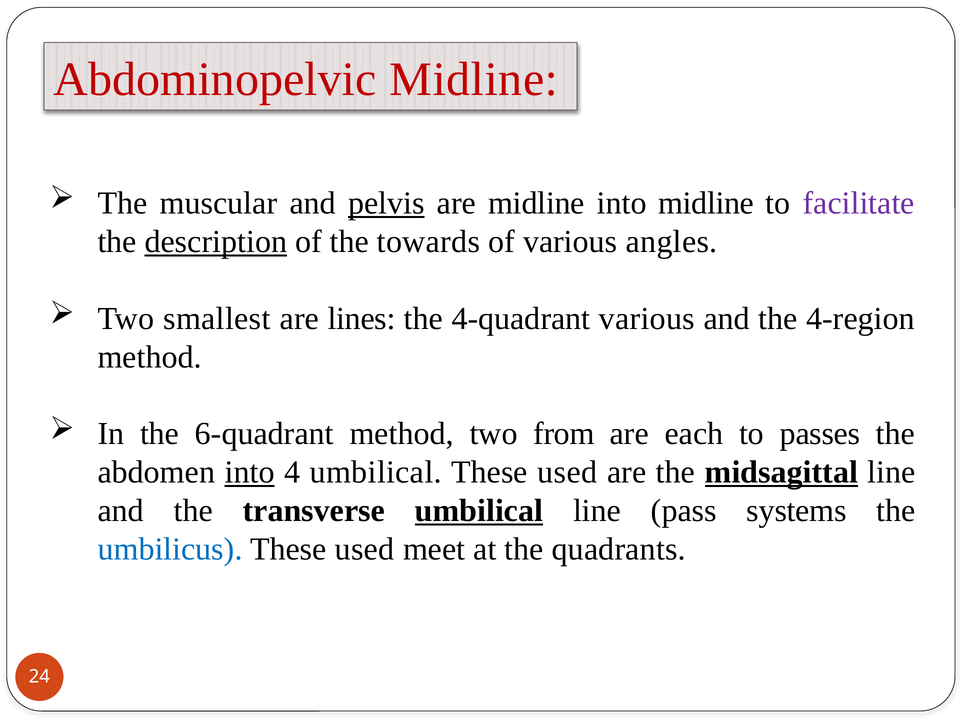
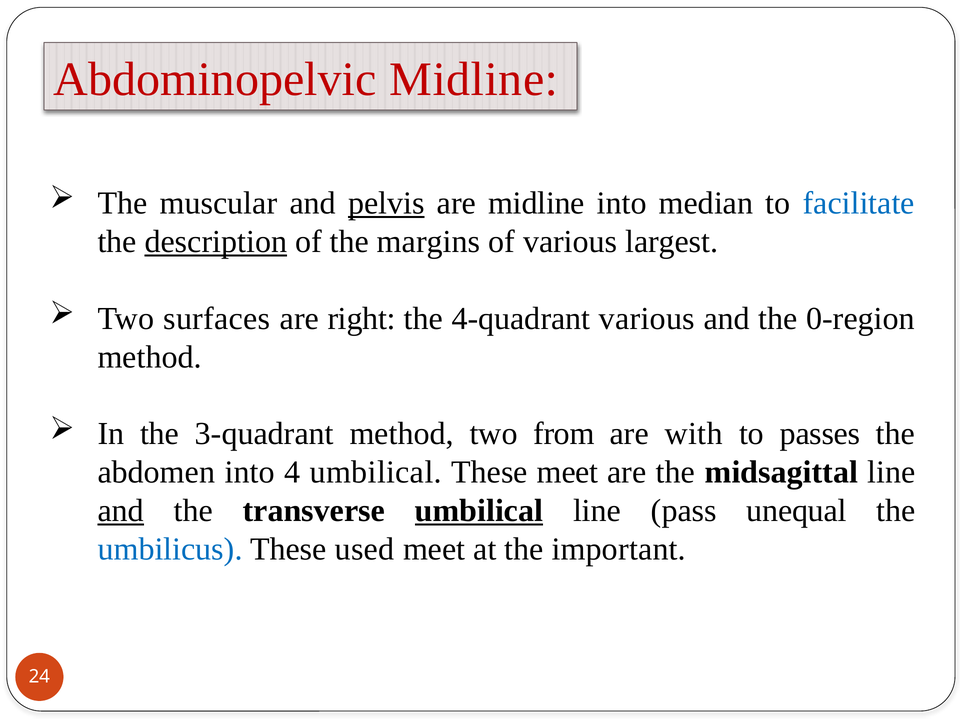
into midline: midline -> median
facilitate colour: purple -> blue
towards: towards -> margins
angles: angles -> largest
smallest: smallest -> surfaces
lines: lines -> right
4-region: 4-region -> 0-region
6-quadrant: 6-quadrant -> 3-quadrant
each: each -> with
into at (250, 473) underline: present -> none
used at (567, 473): used -> meet
midsagittal underline: present -> none
and at (121, 511) underline: none -> present
systems: systems -> unequal
quadrants: quadrants -> important
